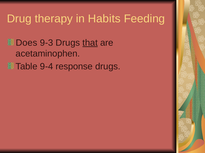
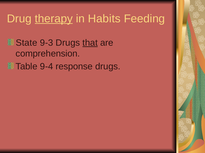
therapy underline: none -> present
Does: Does -> State
acetaminophen: acetaminophen -> comprehension
